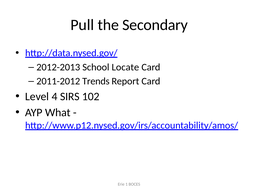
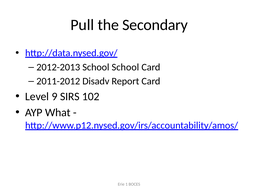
School Locate: Locate -> School
Trends: Trends -> Disadv
4: 4 -> 9
